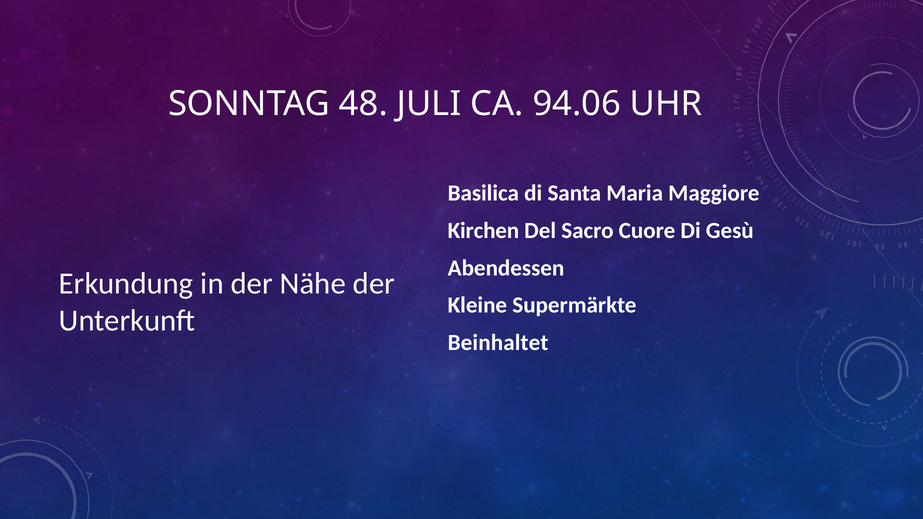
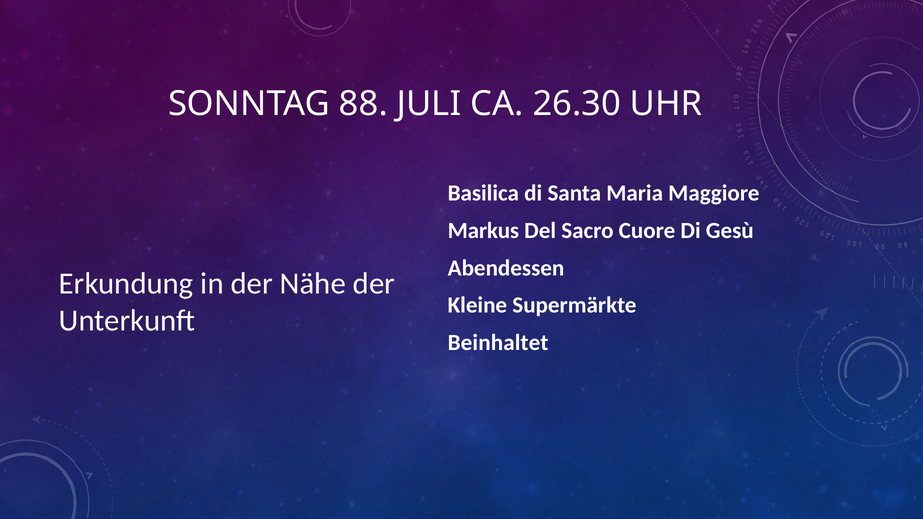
48: 48 -> 88
94.06: 94.06 -> 26.30
Kirchen: Kirchen -> Markus
